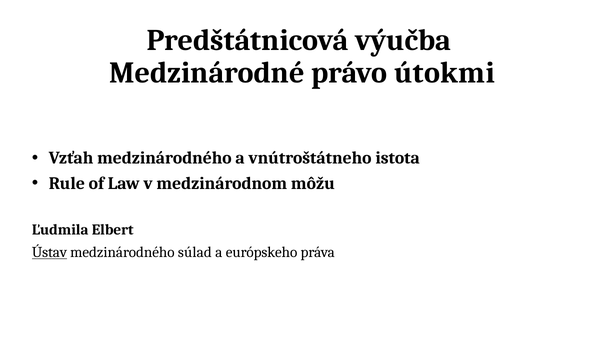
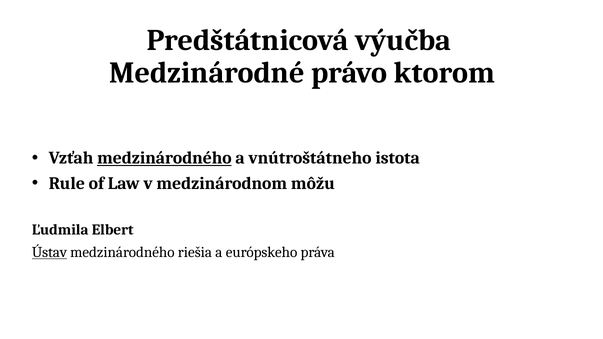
útokmi: útokmi -> ktorom
medzinárodného at (164, 158) underline: none -> present
súlad: súlad -> riešia
